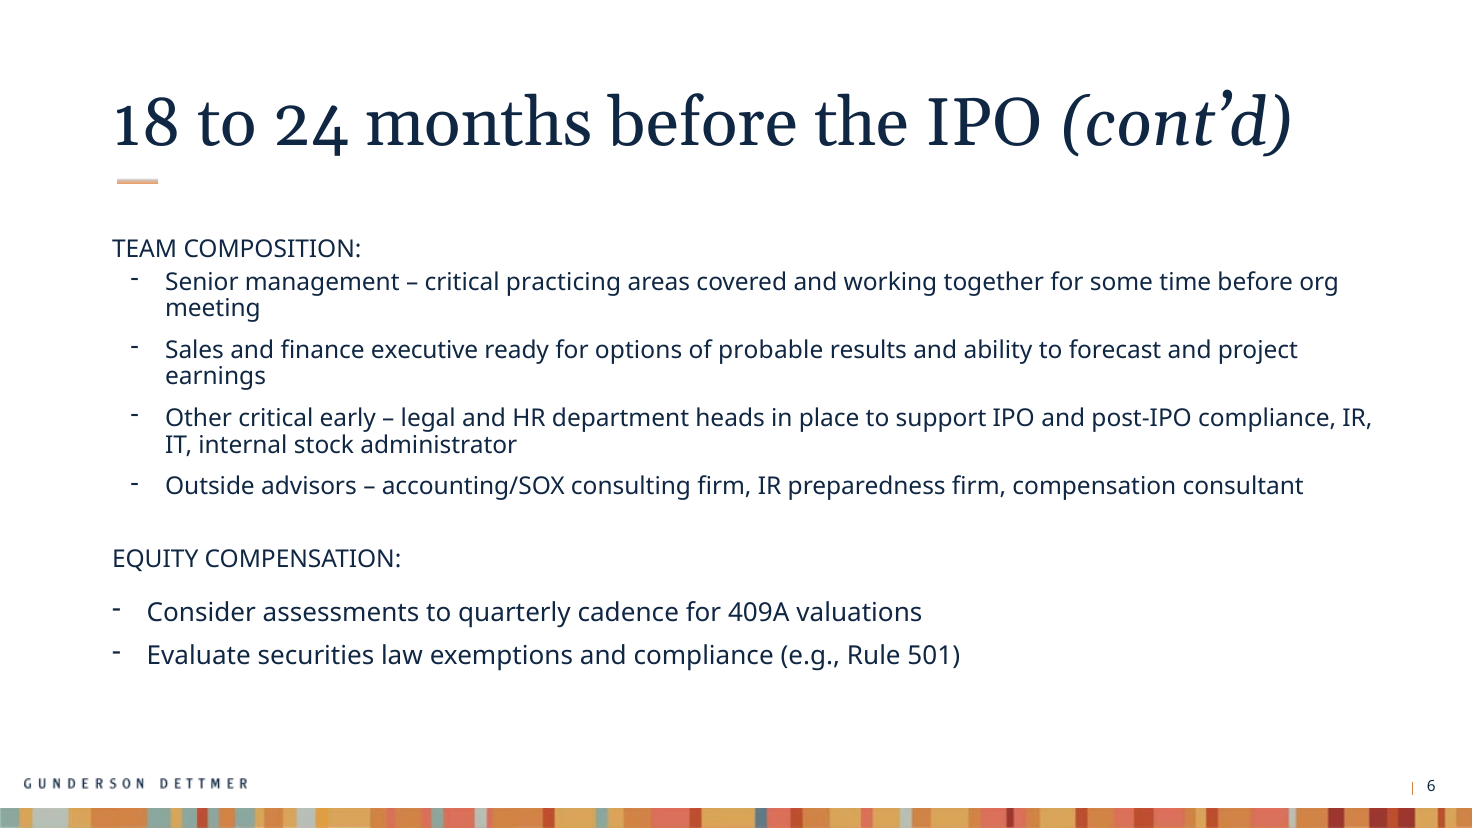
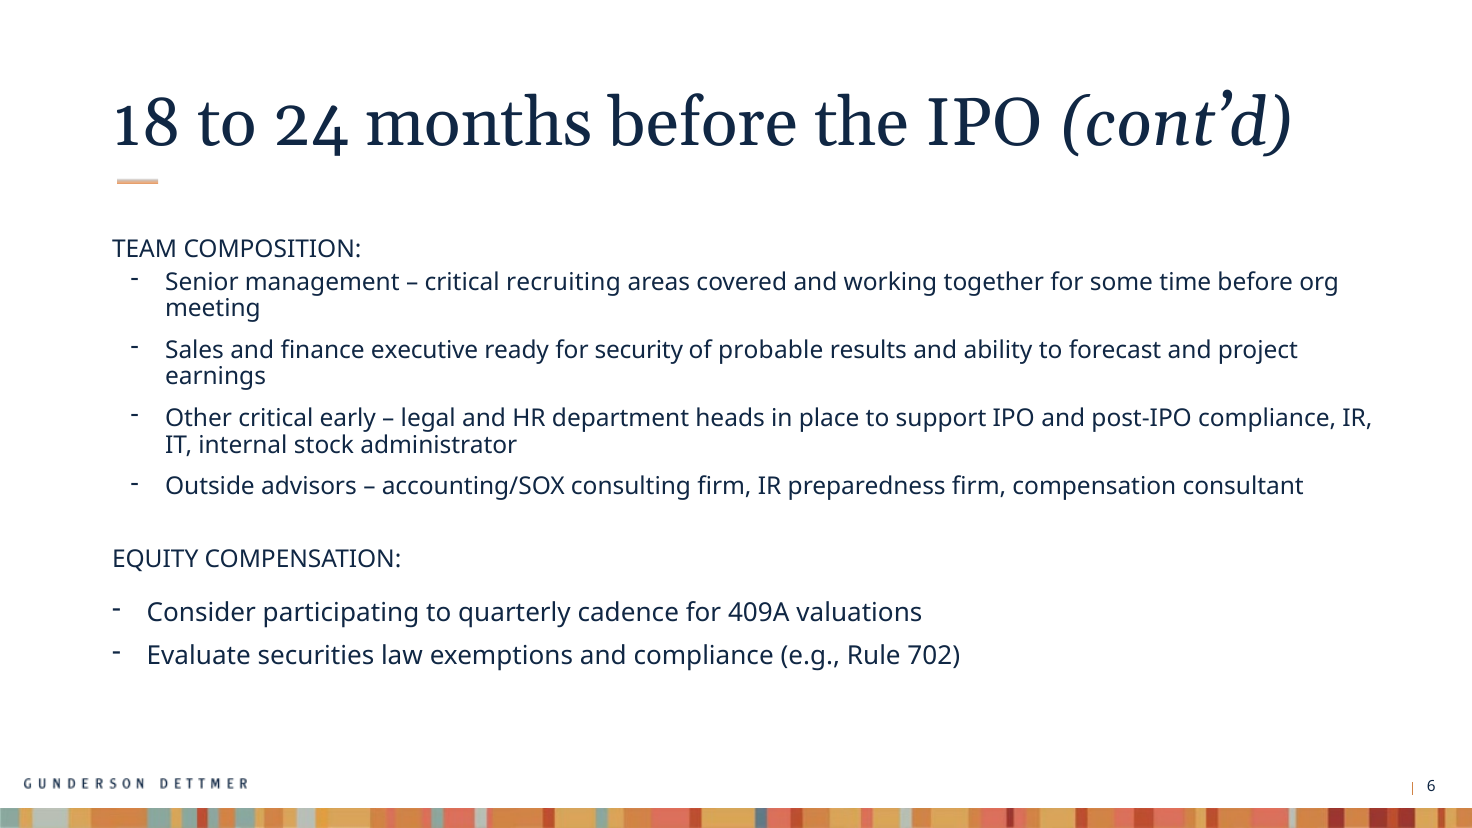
practicing: practicing -> recruiting
options: options -> security
assessments: assessments -> participating
501: 501 -> 702
